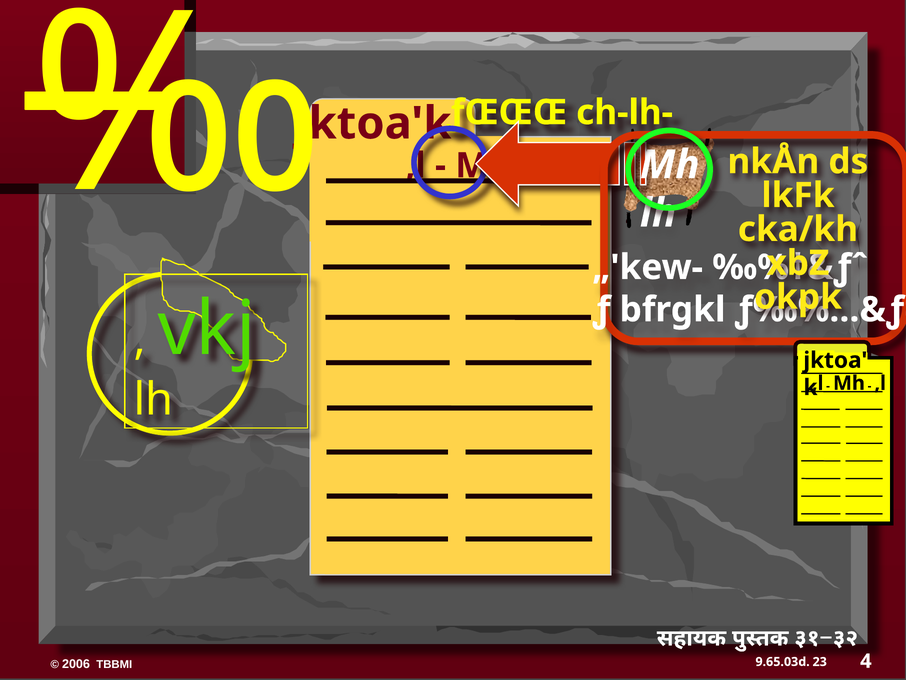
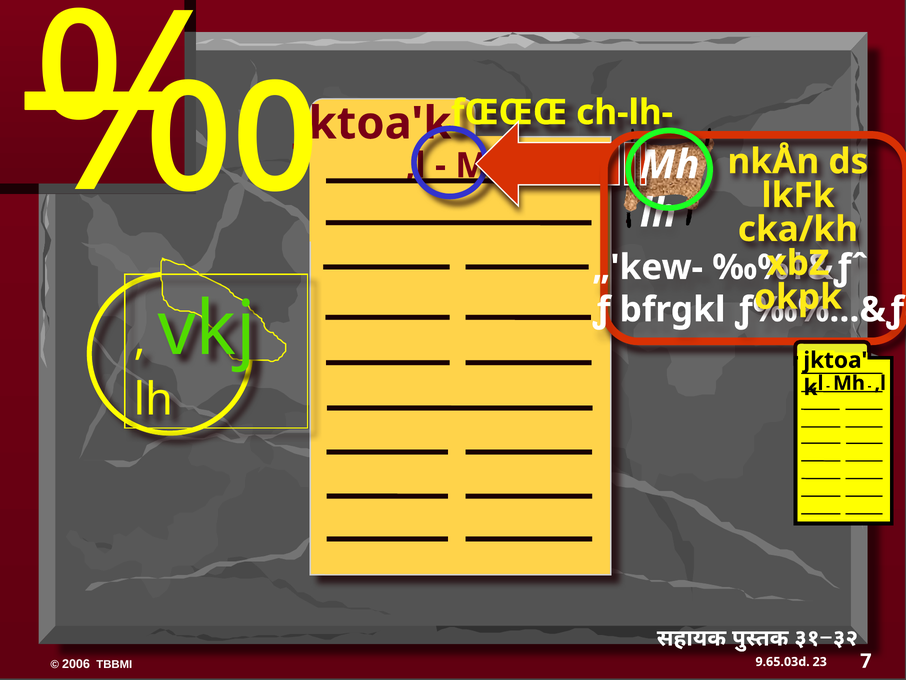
4: 4 -> 7
